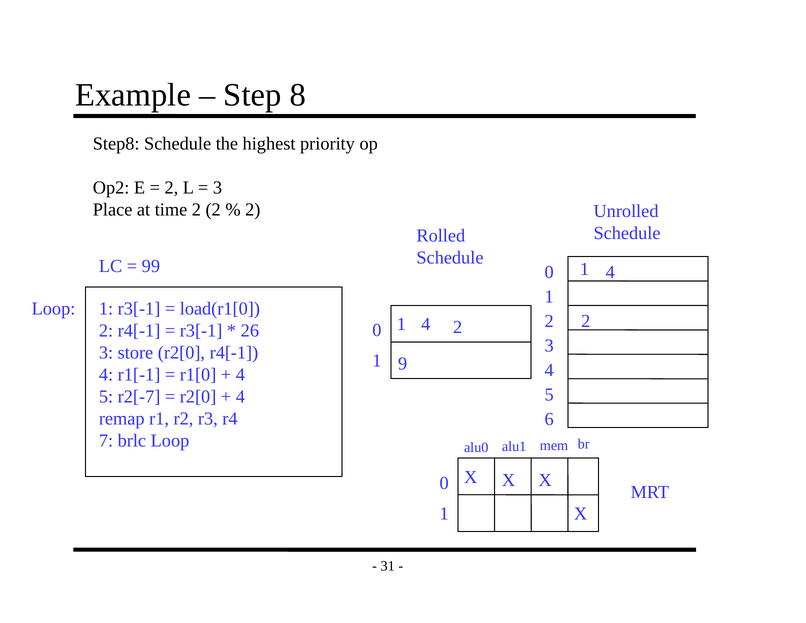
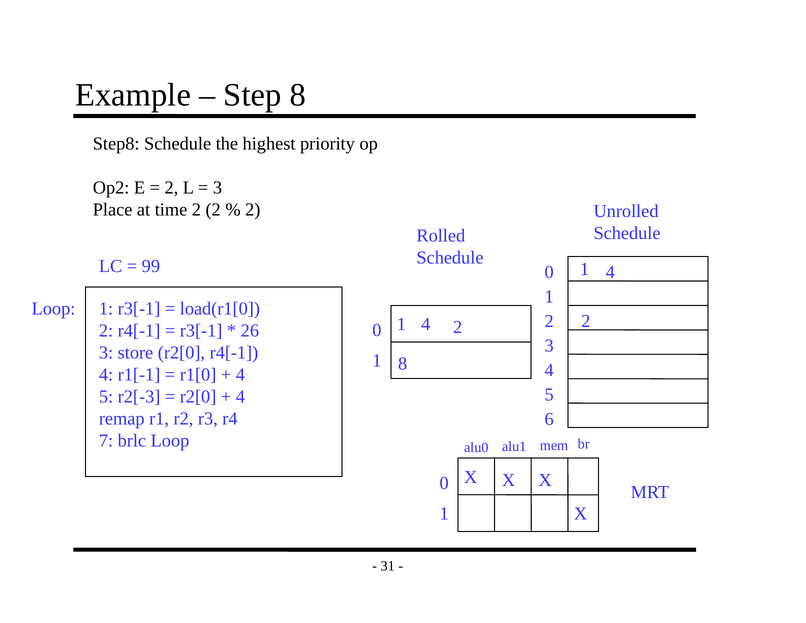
1 9: 9 -> 8
r2[-7: r2[-7 -> r2[-3
